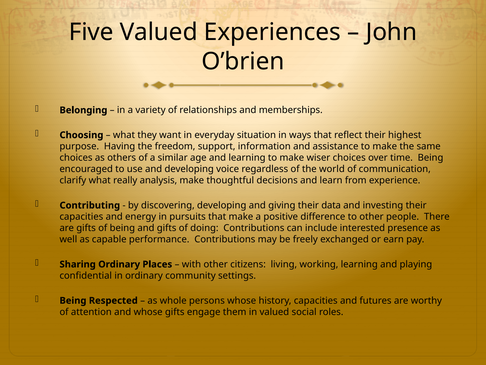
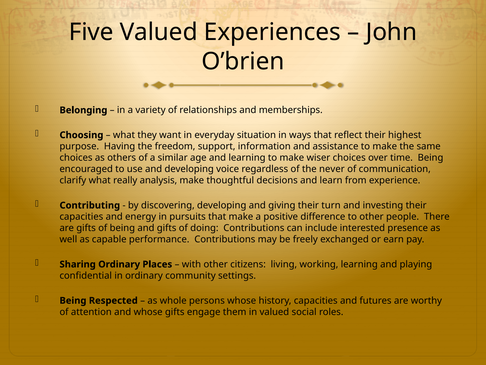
world: world -> never
data: data -> turn
